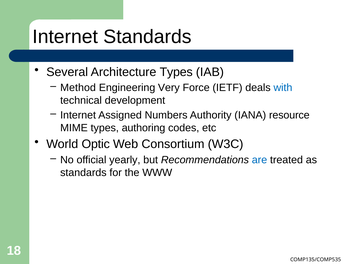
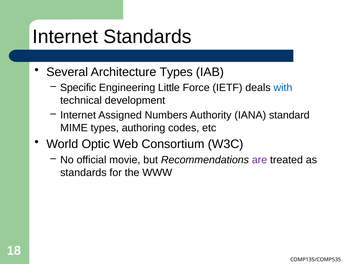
Method: Method -> Specific
Very: Very -> Little
resource: resource -> standard
yearly: yearly -> movie
are colour: blue -> purple
